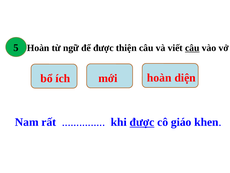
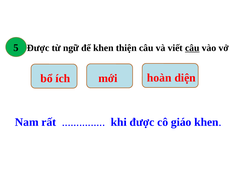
5 Hoàn: Hoàn -> Được
để được: được -> khen
được at (142, 122) underline: present -> none
